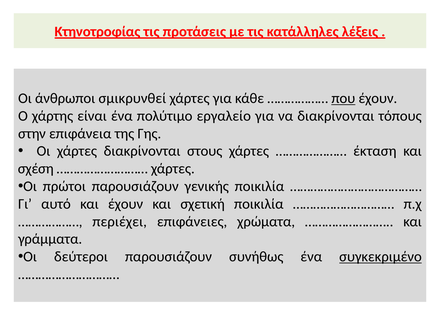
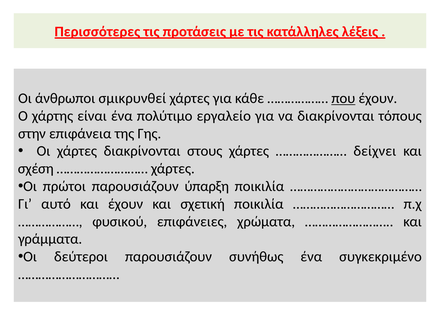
Κτηνοτροφίας: Κτηνοτροφίας -> Περισσότερες
έκταση: έκταση -> δείχνει
γενικής: γενικής -> ύπαρξη
περιέχει: περιέχει -> φυσικού
συγκεκριμένο underline: present -> none
